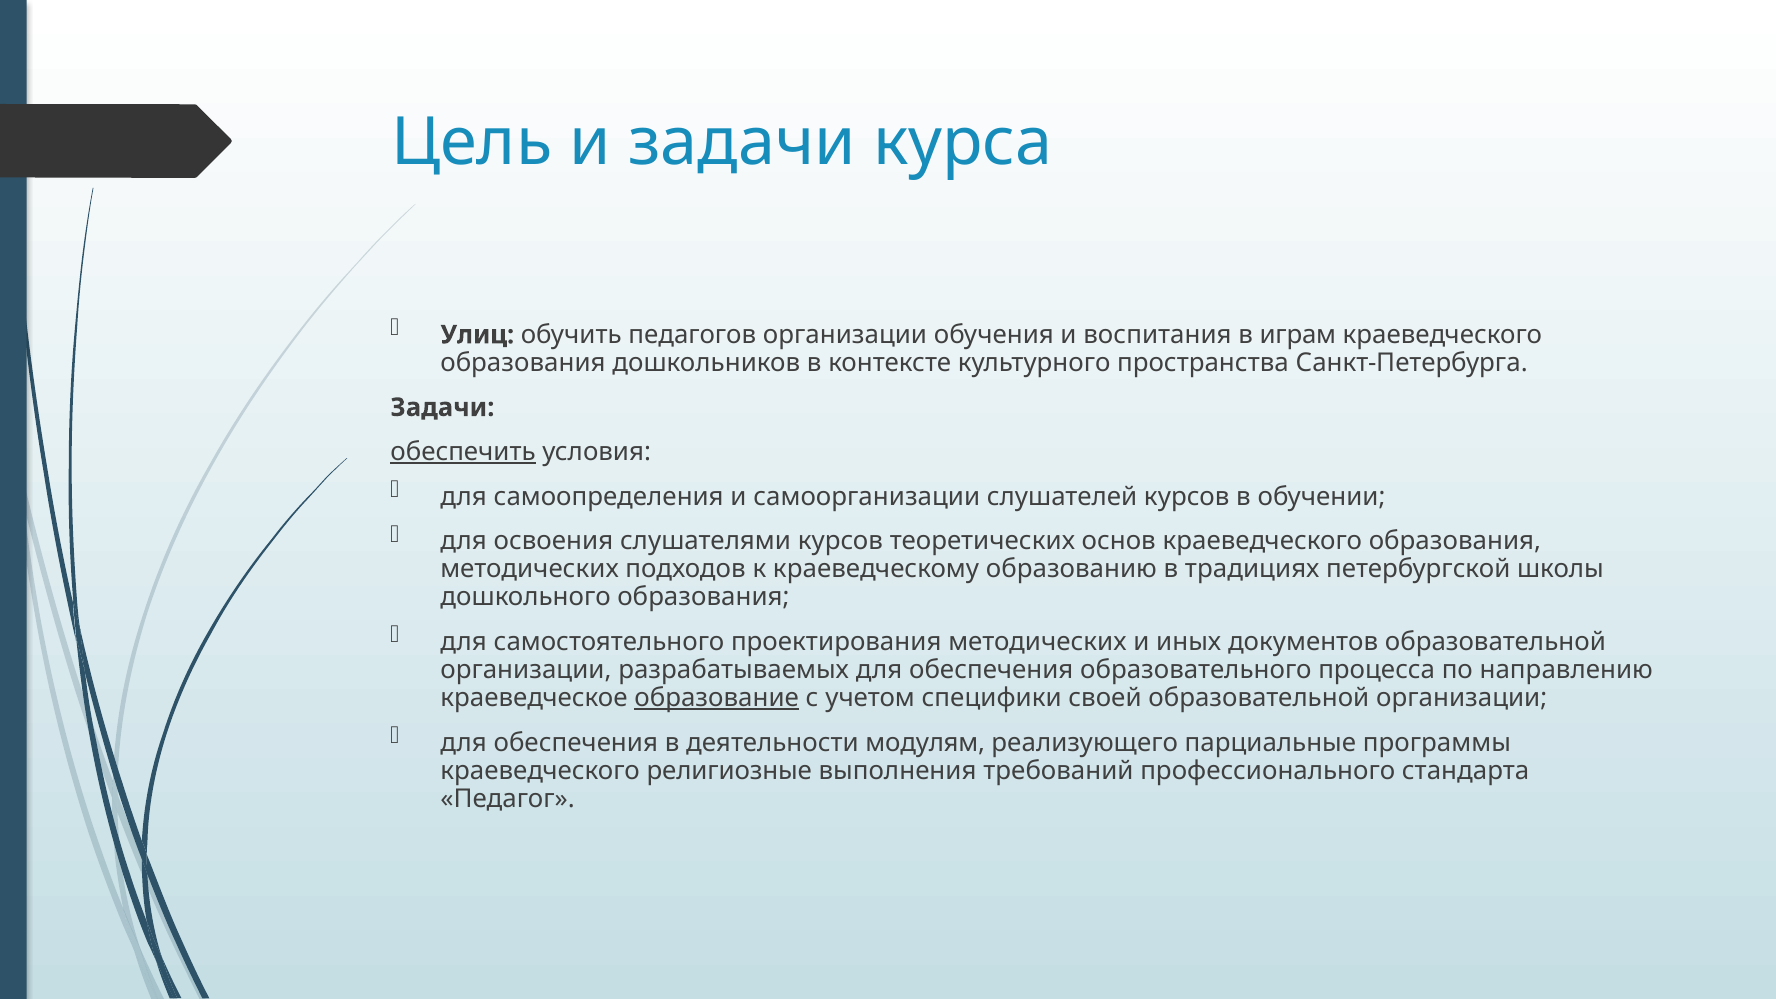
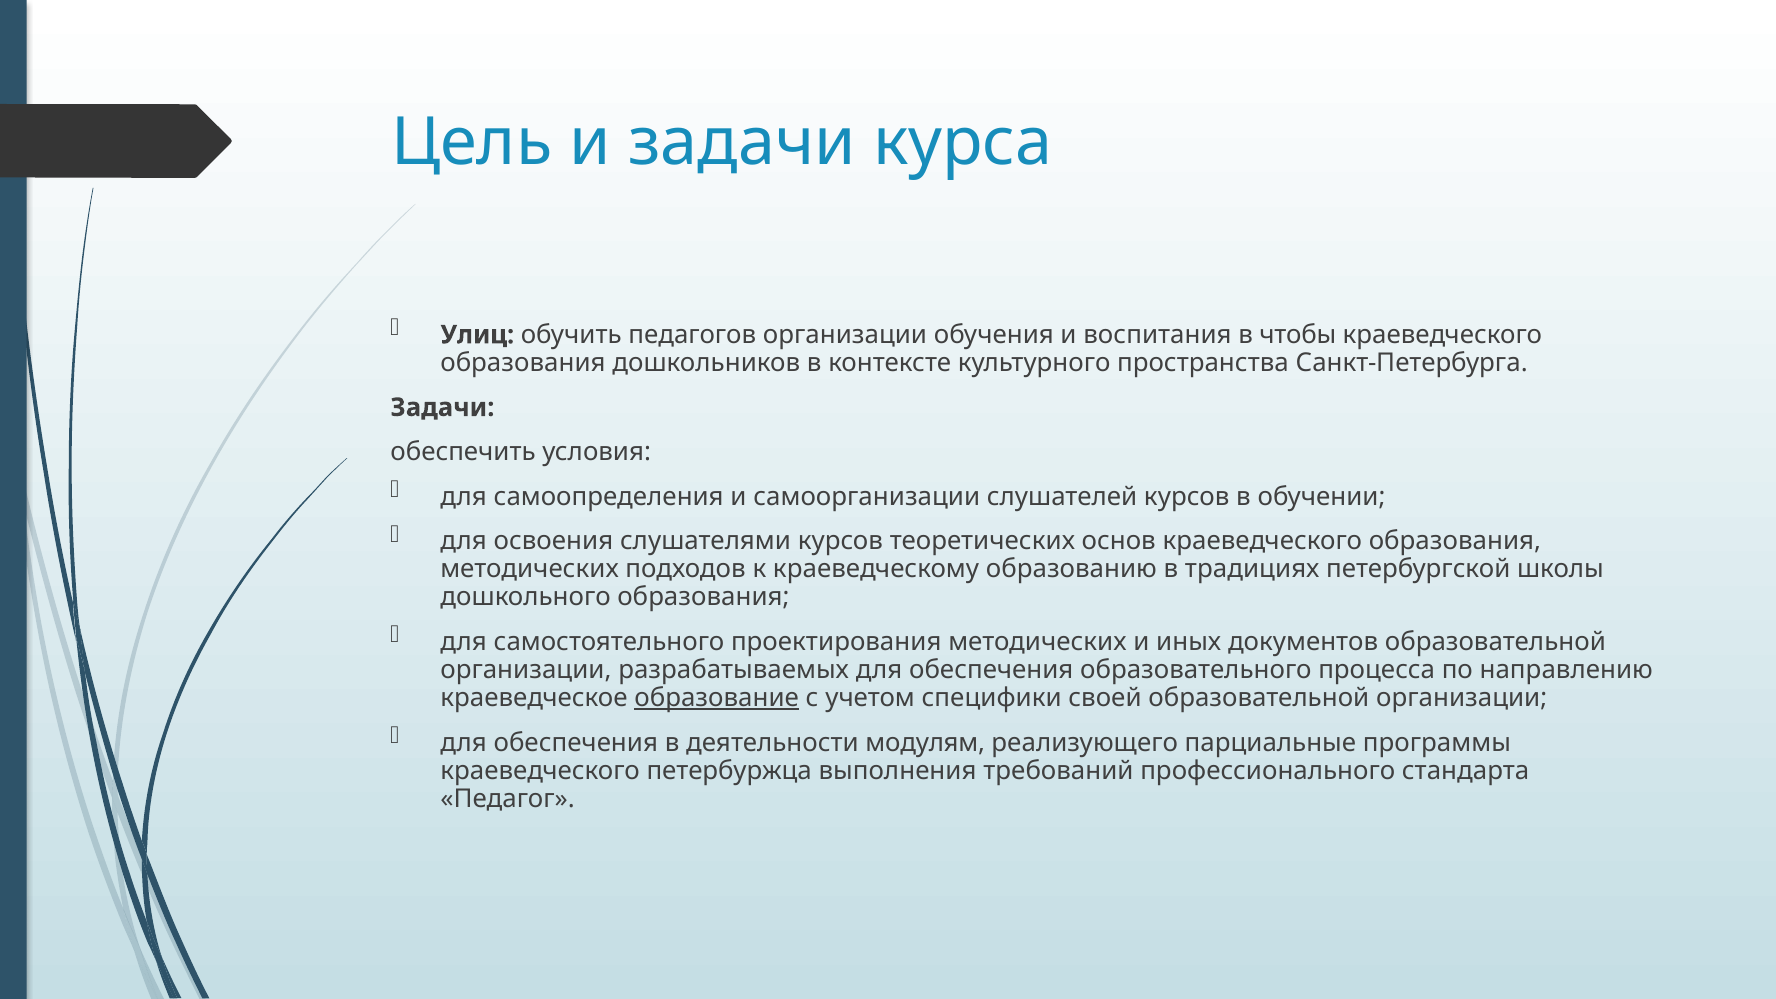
играм: играм -> чтобы
обеспечить underline: present -> none
религиозные: религиозные -> петербуржца
